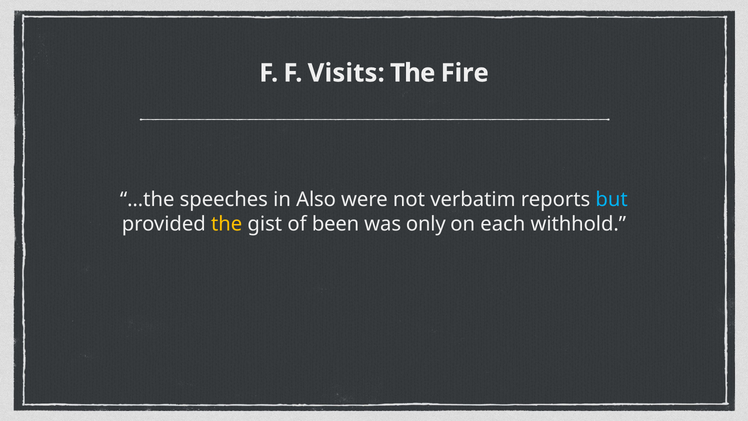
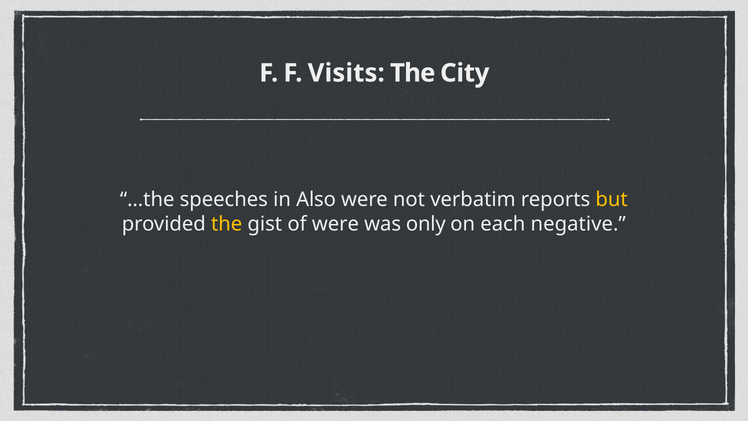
Fire: Fire -> City
but colour: light blue -> yellow
of been: been -> were
withhold: withhold -> negative
